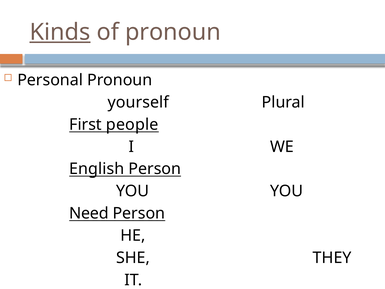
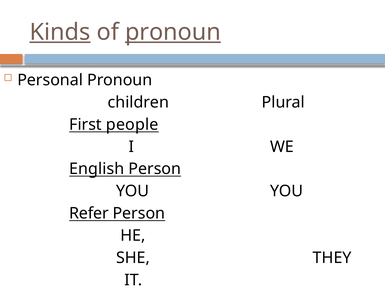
pronoun at (173, 32) underline: none -> present
yourself: yourself -> children
Need: Need -> Refer
